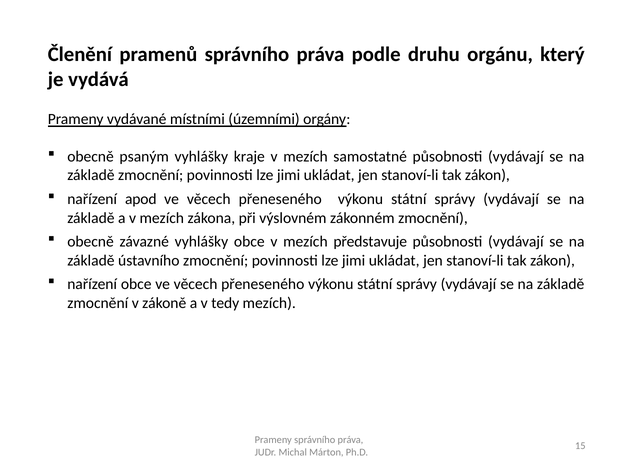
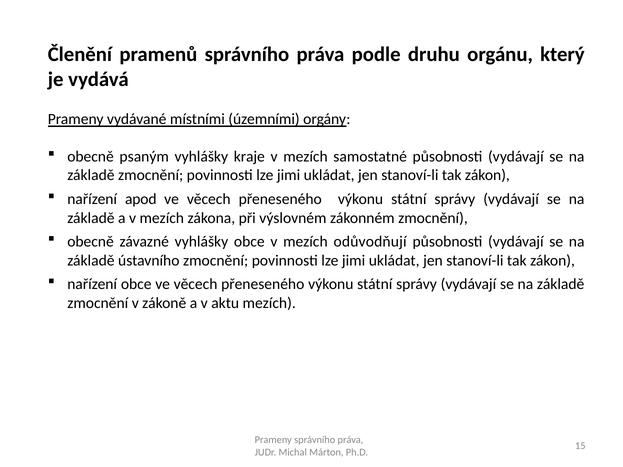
představuje: představuje -> odůvodňují
tedy: tedy -> aktu
